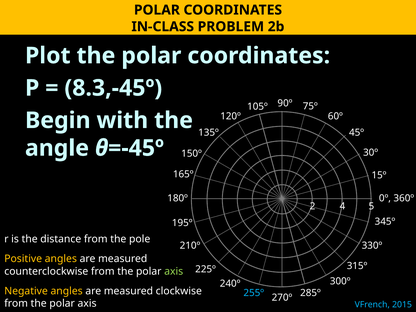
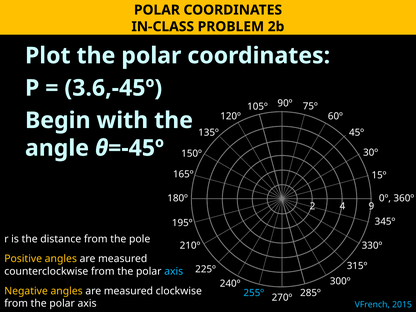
8.3,-45º: 8.3,-45º -> 3.6,-45º
5: 5 -> 9
axis at (174, 271) colour: light green -> light blue
